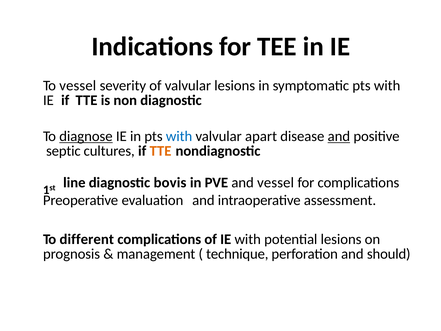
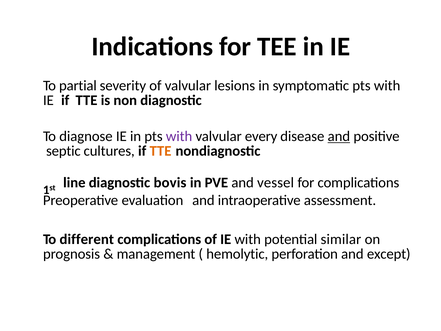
To vessel: vessel -> partial
diagnose underline: present -> none
with at (179, 136) colour: blue -> purple
apart: apart -> every
potential lesions: lesions -> similar
technique: technique -> hemolytic
should: should -> except
